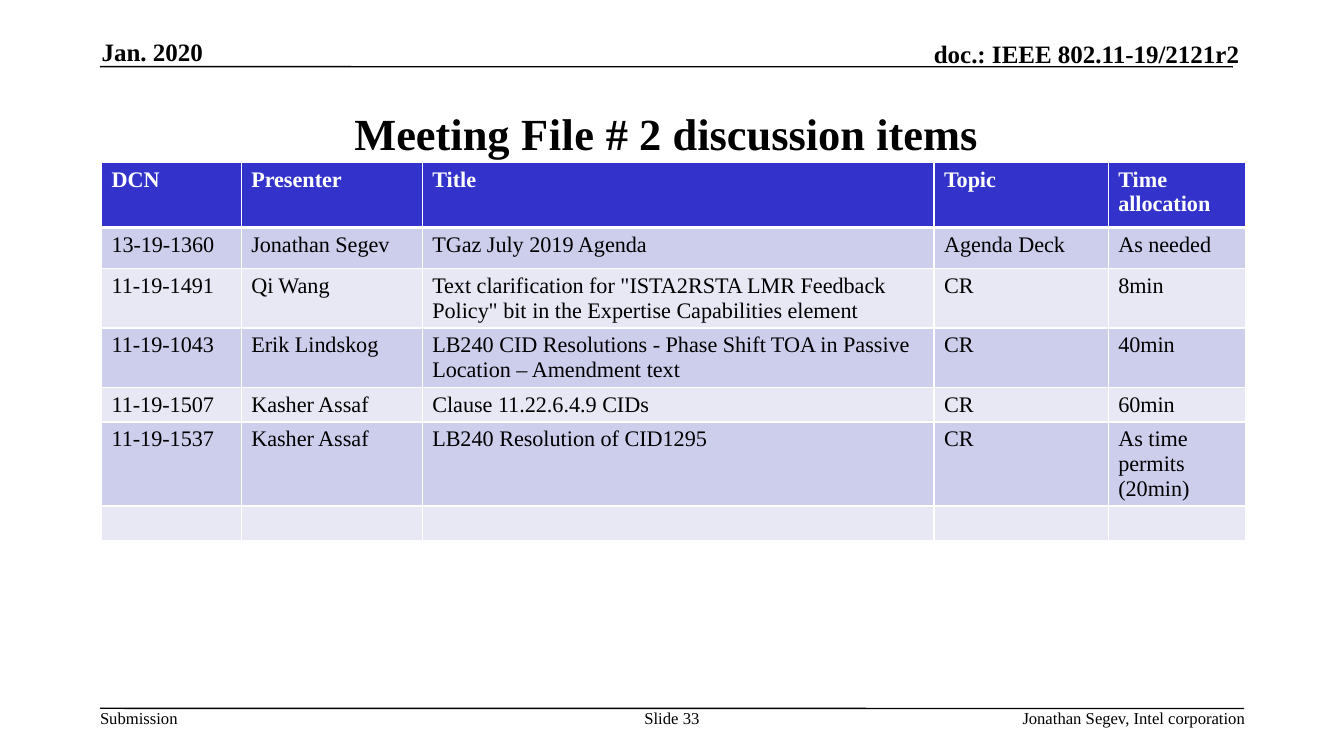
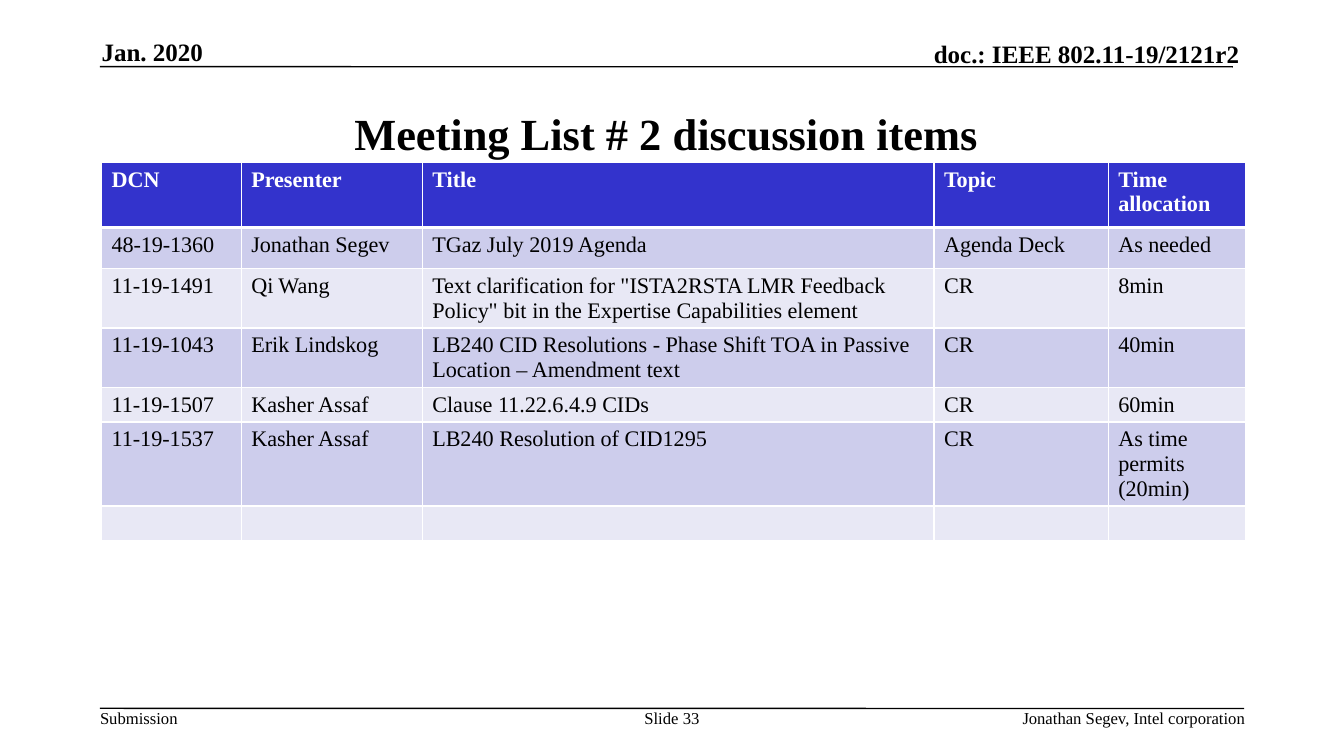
File: File -> List
13-19-1360: 13-19-1360 -> 48-19-1360
